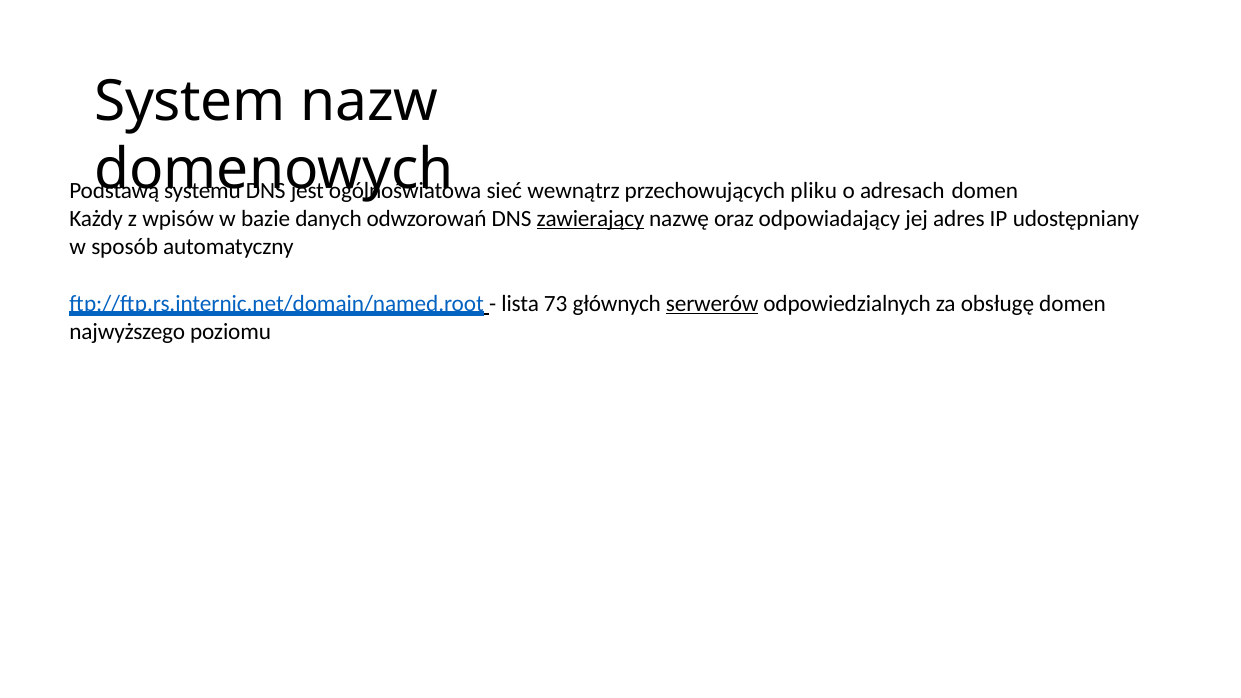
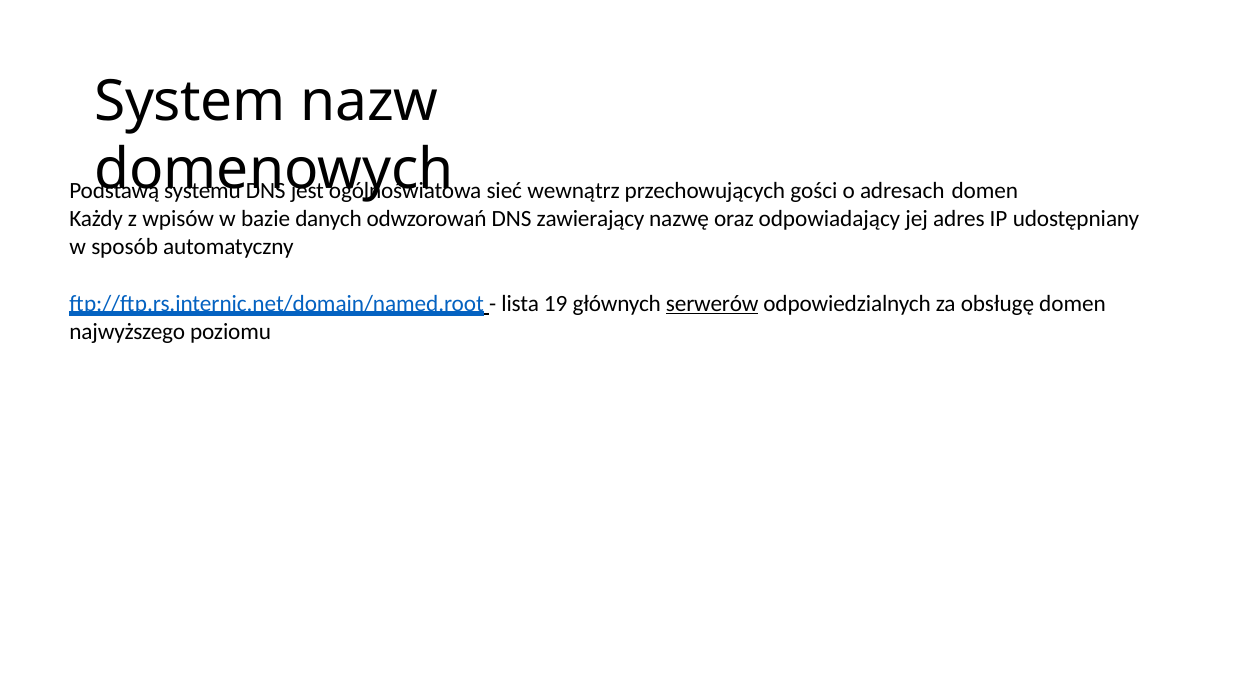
pliku: pliku -> gości
zawierający underline: present -> none
73: 73 -> 19
